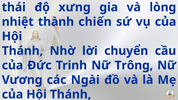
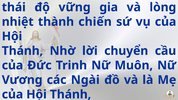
xưng: xưng -> vững
Trông: Trông -> Muôn
